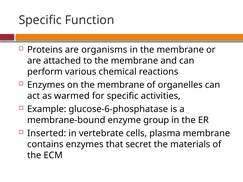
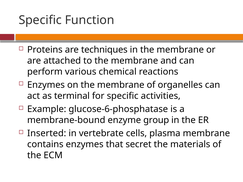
organisms: organisms -> techniques
warmed: warmed -> terminal
